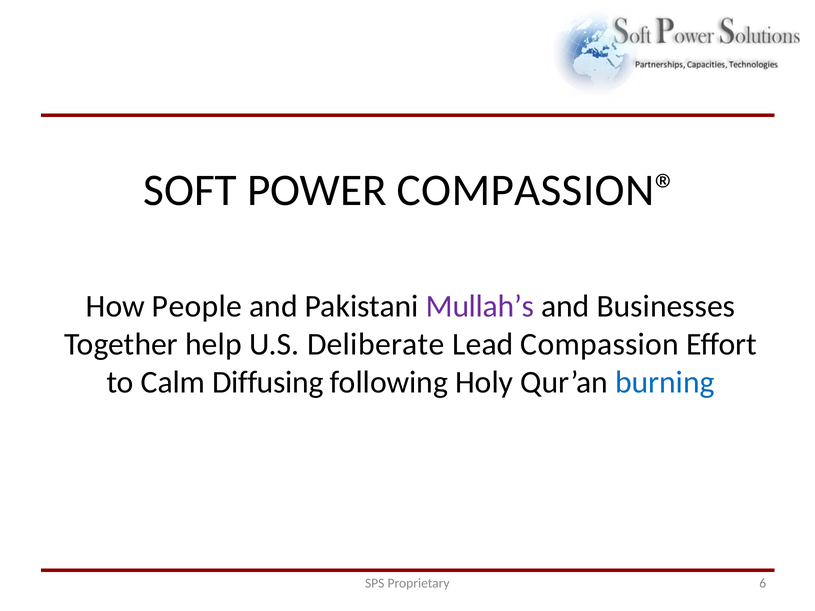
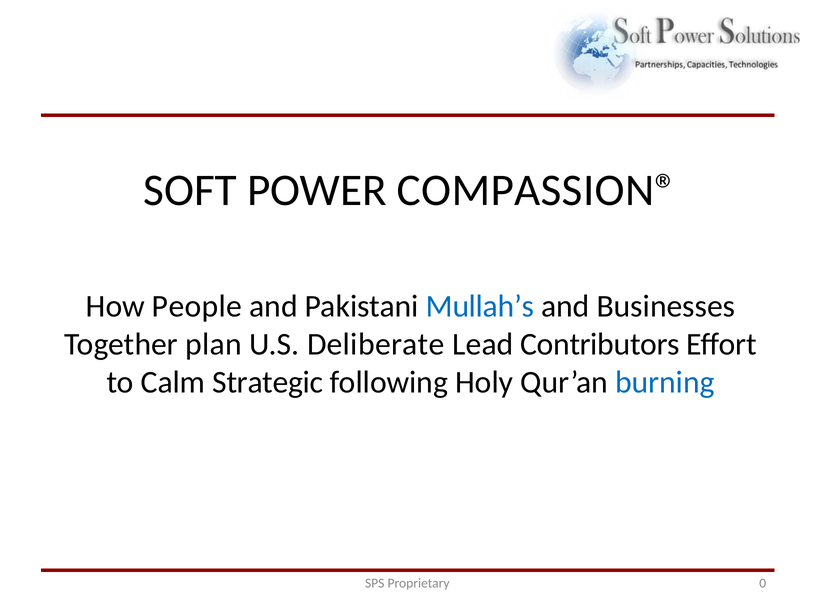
Mullah’s colour: purple -> blue
help: help -> plan
Compassion: Compassion -> Contributors
Diffusing: Diffusing -> Strategic
6: 6 -> 0
